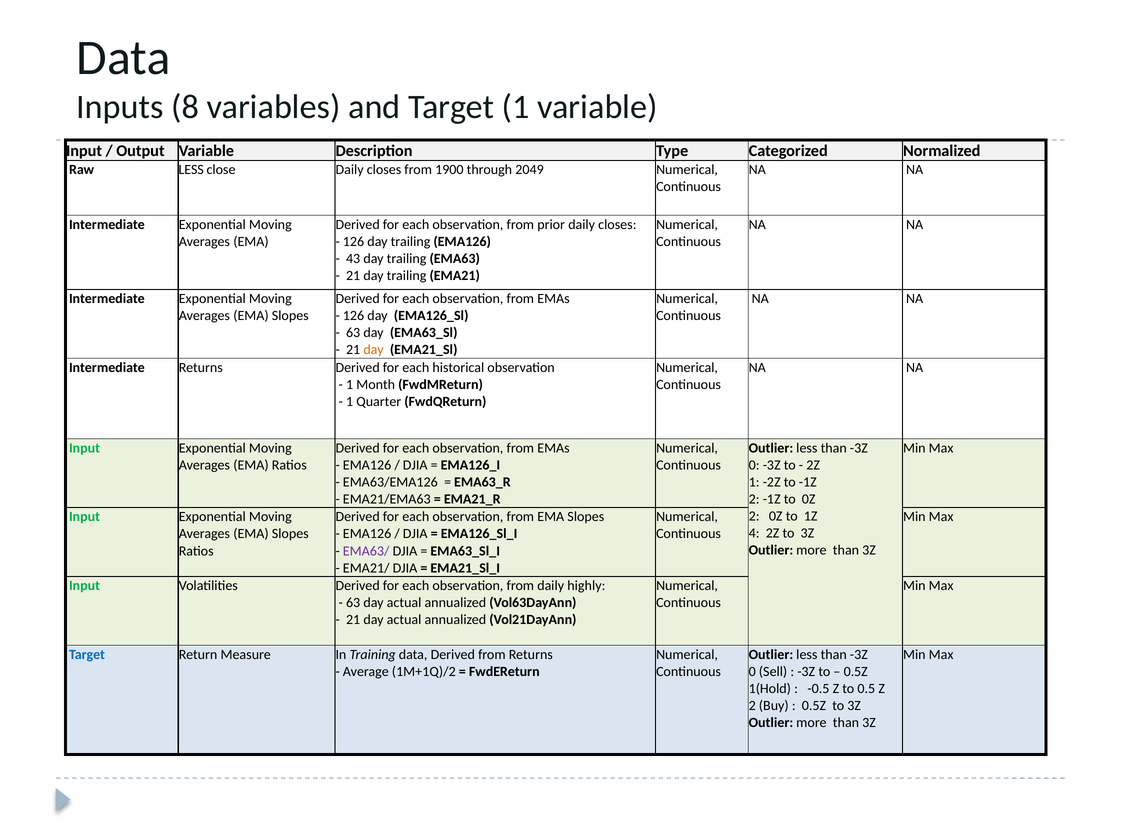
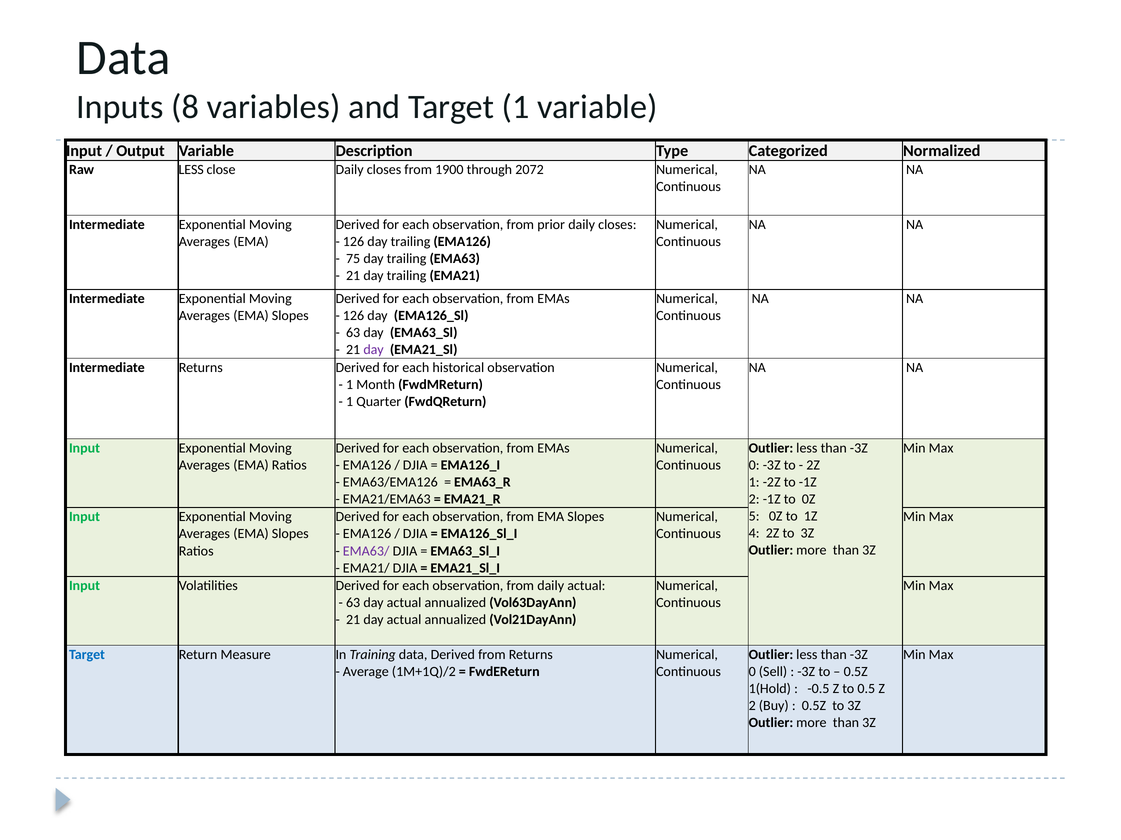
2049: 2049 -> 2072
43: 43 -> 75
day at (374, 350) colour: orange -> purple
2 at (754, 517): 2 -> 5
daily highly: highly -> actual
